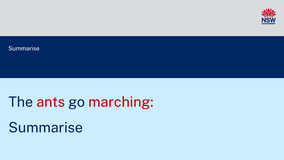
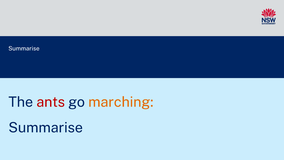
marching colour: red -> orange
